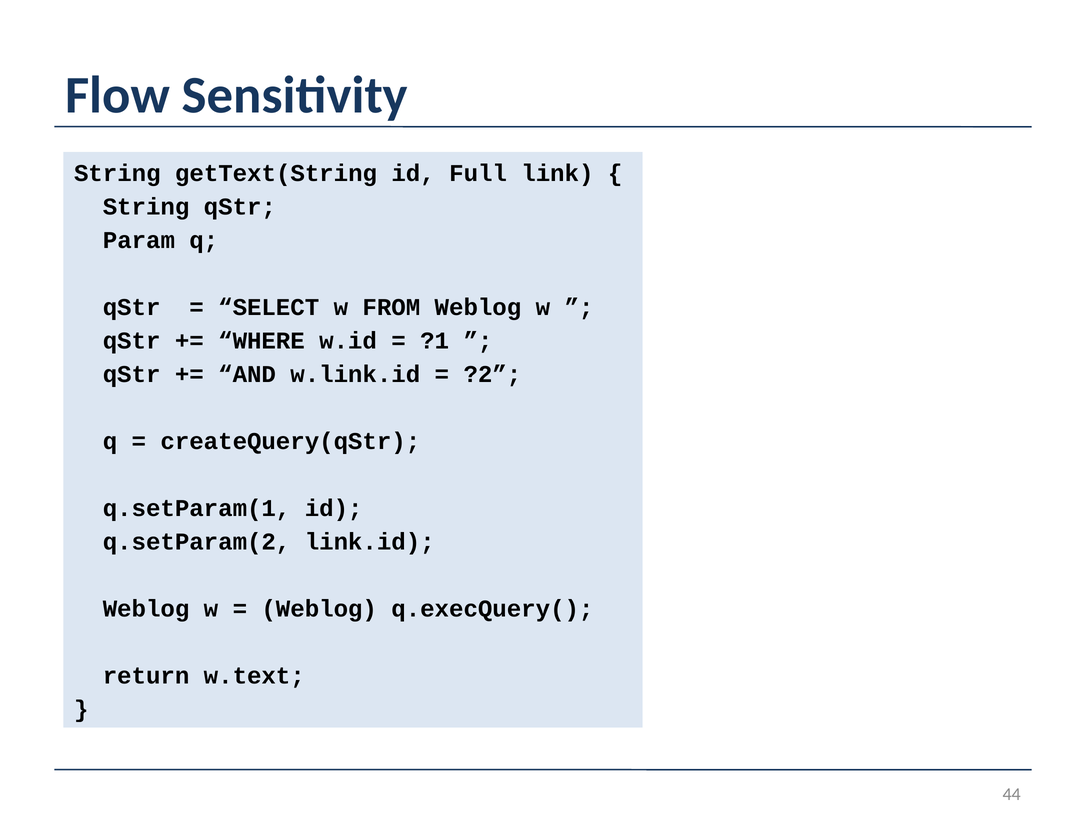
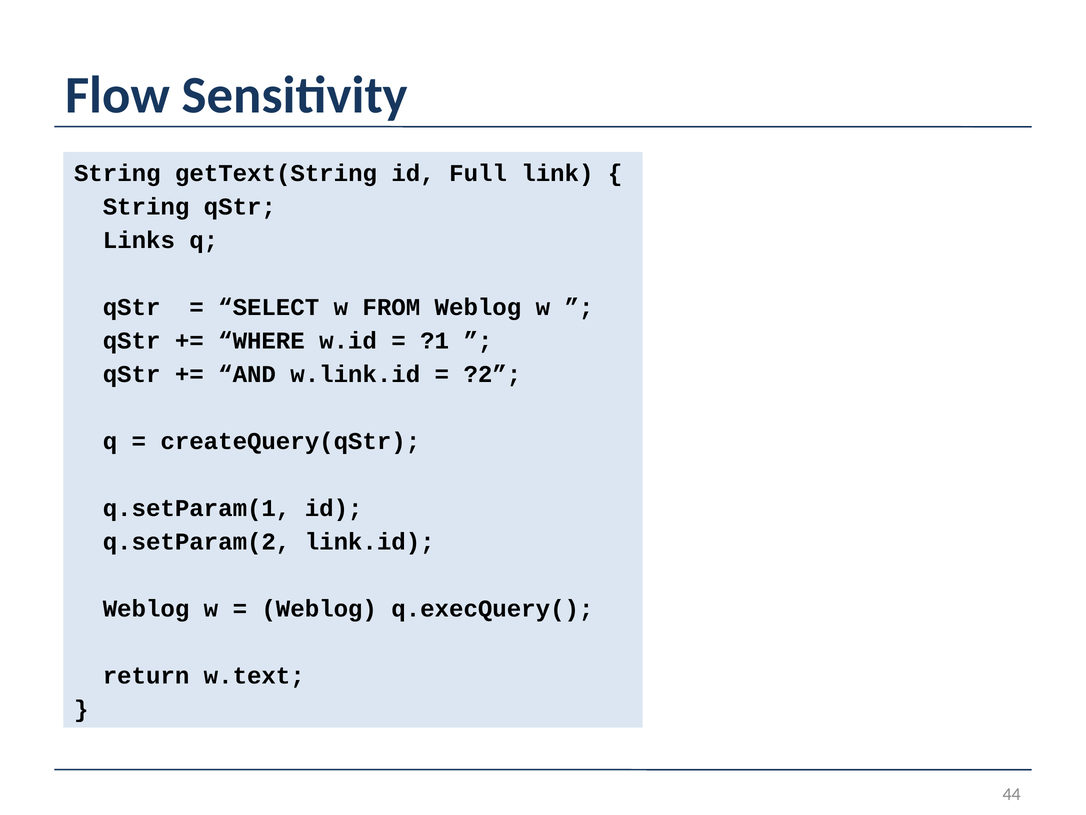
Param: Param -> Links
